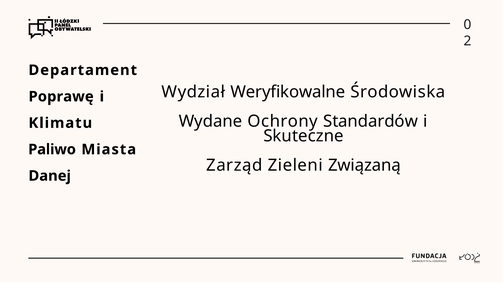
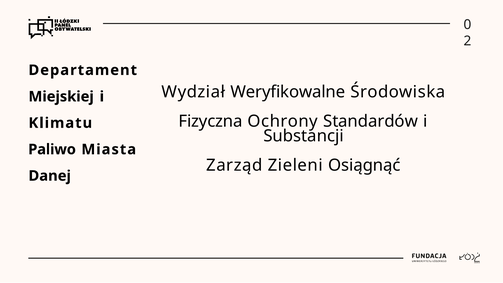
Poprawę: Poprawę -> Miejskiej
Wydane: Wydane -> Fizyczna
Skuteczne: Skuteczne -> Substancji
Związaną: Związaną -> Osiągnąć
